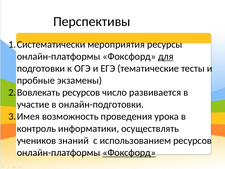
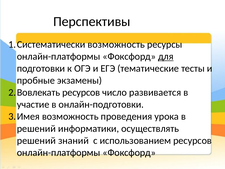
мероприятия at (116, 44): мероприятия -> возможность
контроль at (36, 128): контроль -> решений
учеников at (36, 140): учеников -> решений
Фоксфорд at (129, 152) underline: present -> none
